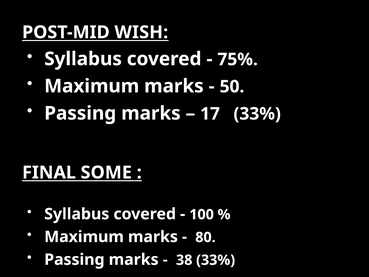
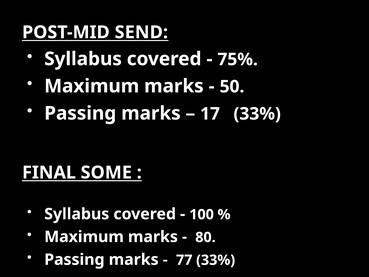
WISH: WISH -> SEND
38: 38 -> 77
